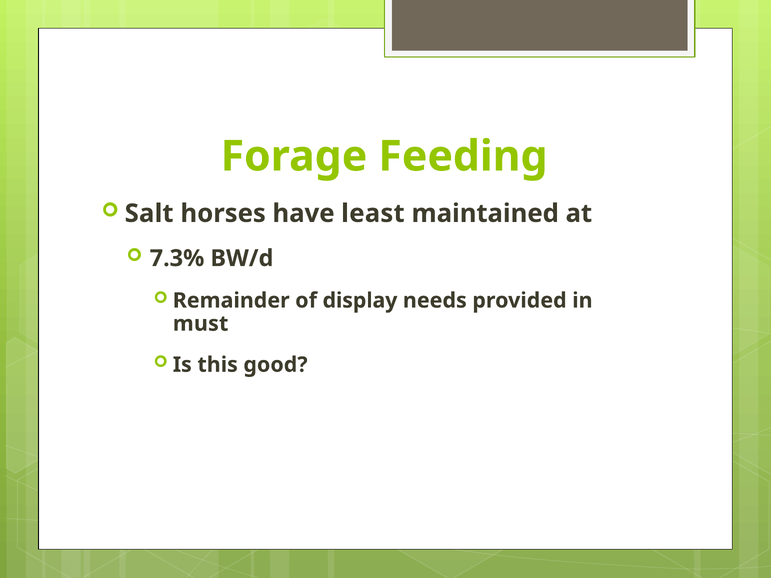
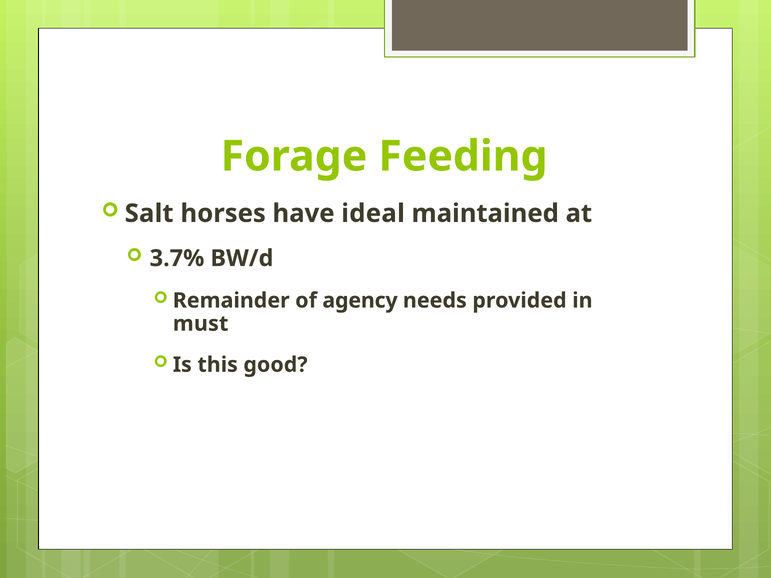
least: least -> ideal
7.3%: 7.3% -> 3.7%
display: display -> agency
